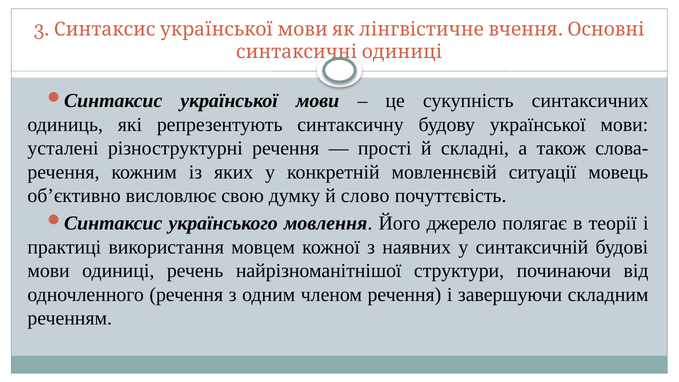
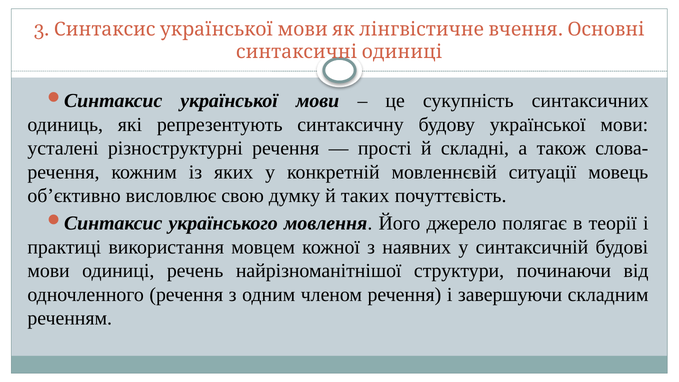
слово: слово -> таких
